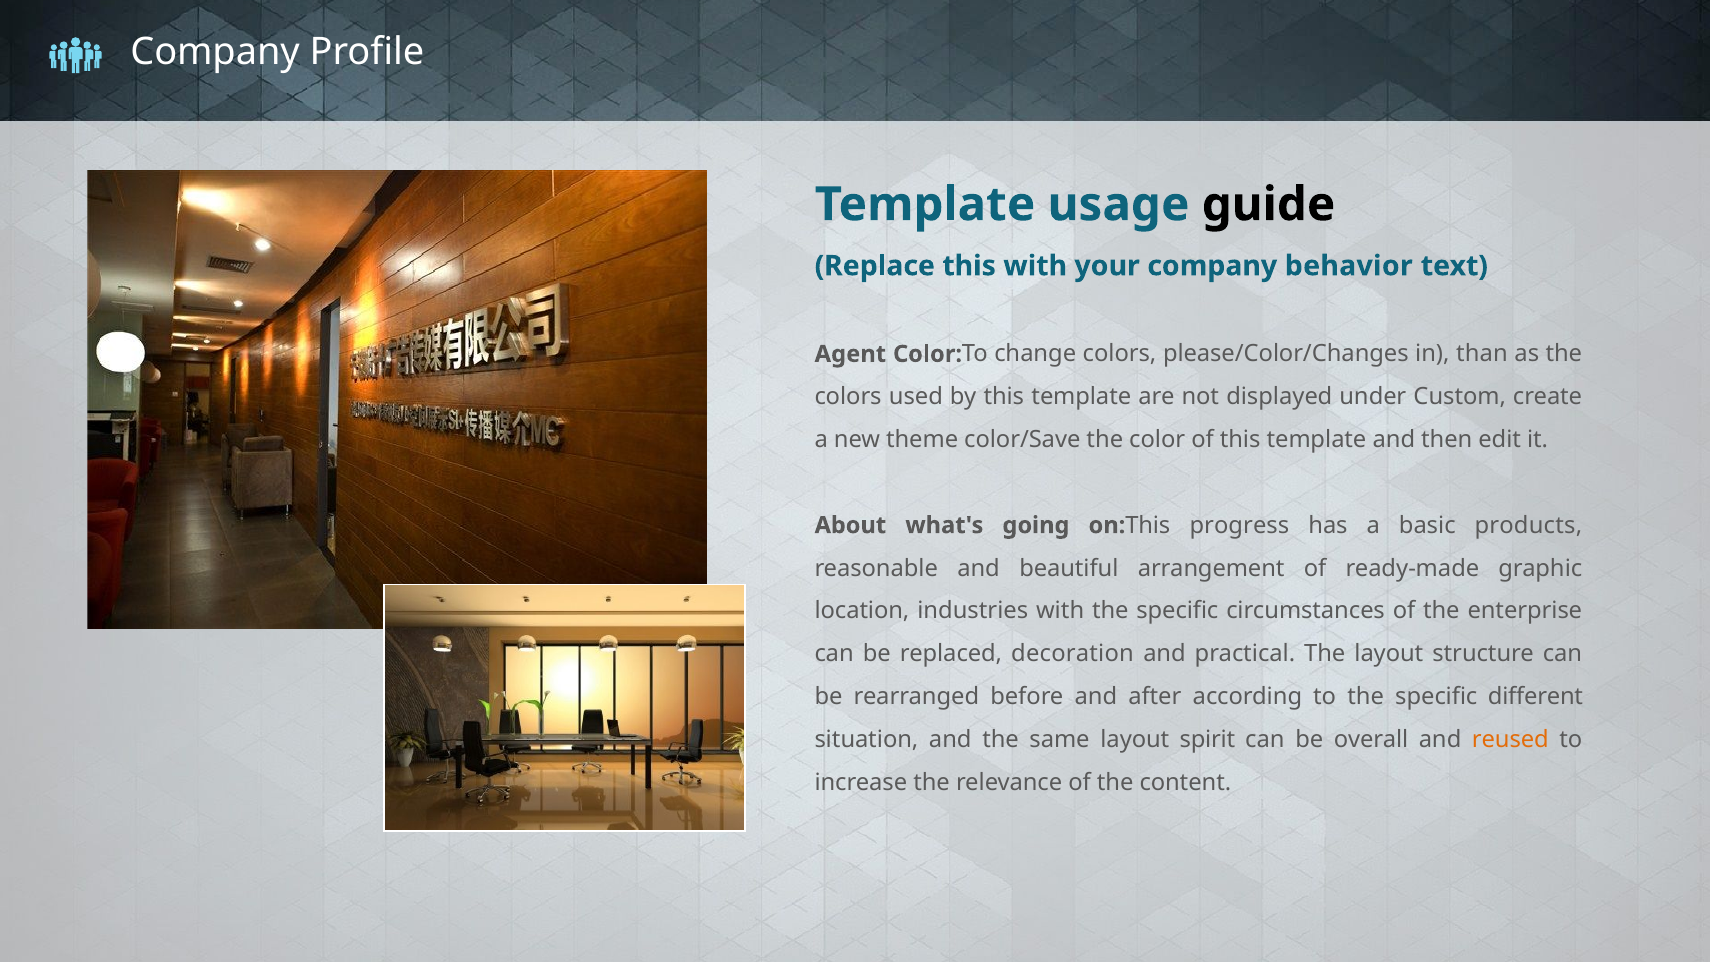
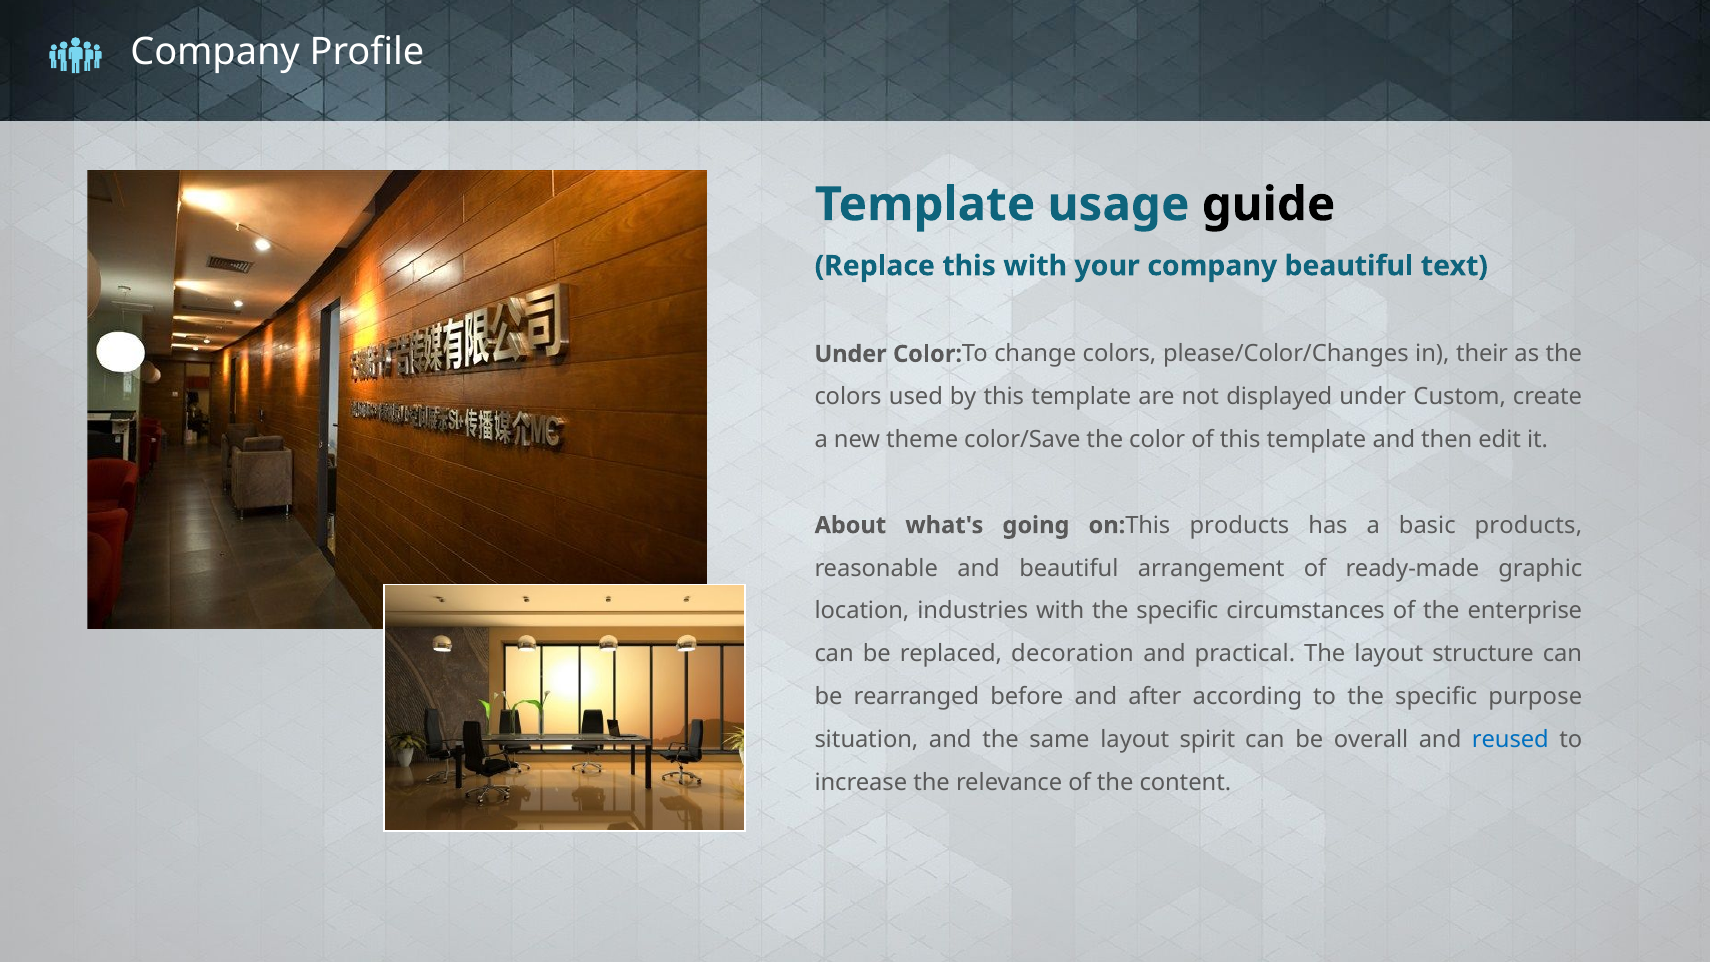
company behavior: behavior -> beautiful
Agent at (850, 354): Agent -> Under
than: than -> their
on:This progress: progress -> products
different: different -> purpose
reused colour: orange -> blue
